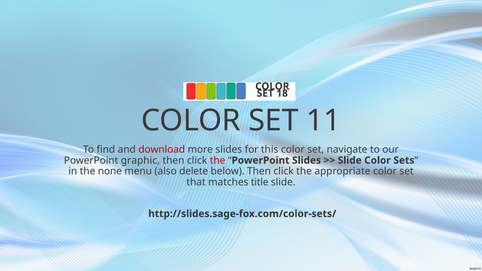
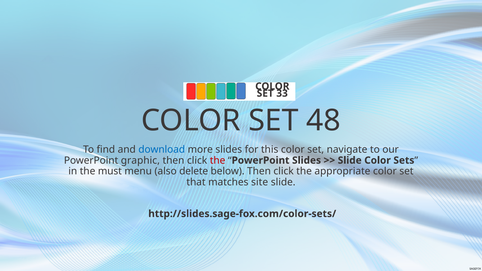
18: 18 -> 33
11: 11 -> 48
download colour: red -> blue
none: none -> must
title: title -> site
